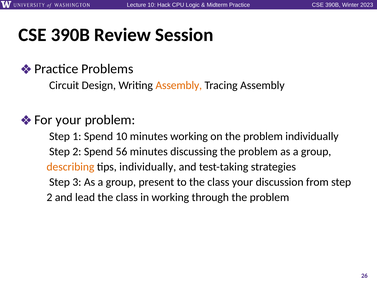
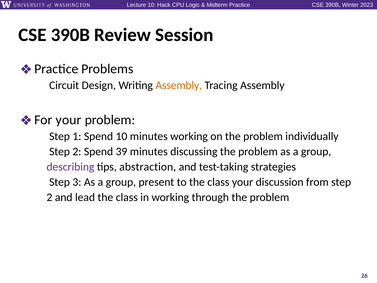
56: 56 -> 39
describing colour: orange -> purple
tips individually: individually -> abstraction
